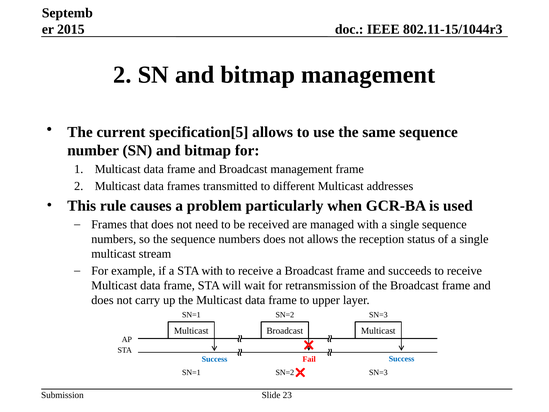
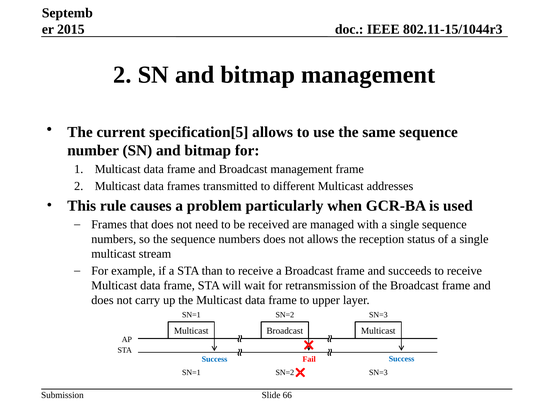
STA with: with -> than
23: 23 -> 66
